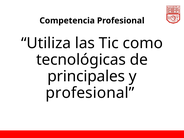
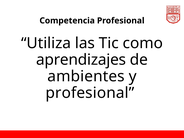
tecnológicas: tecnológicas -> aprendizajes
principales: principales -> ambientes
